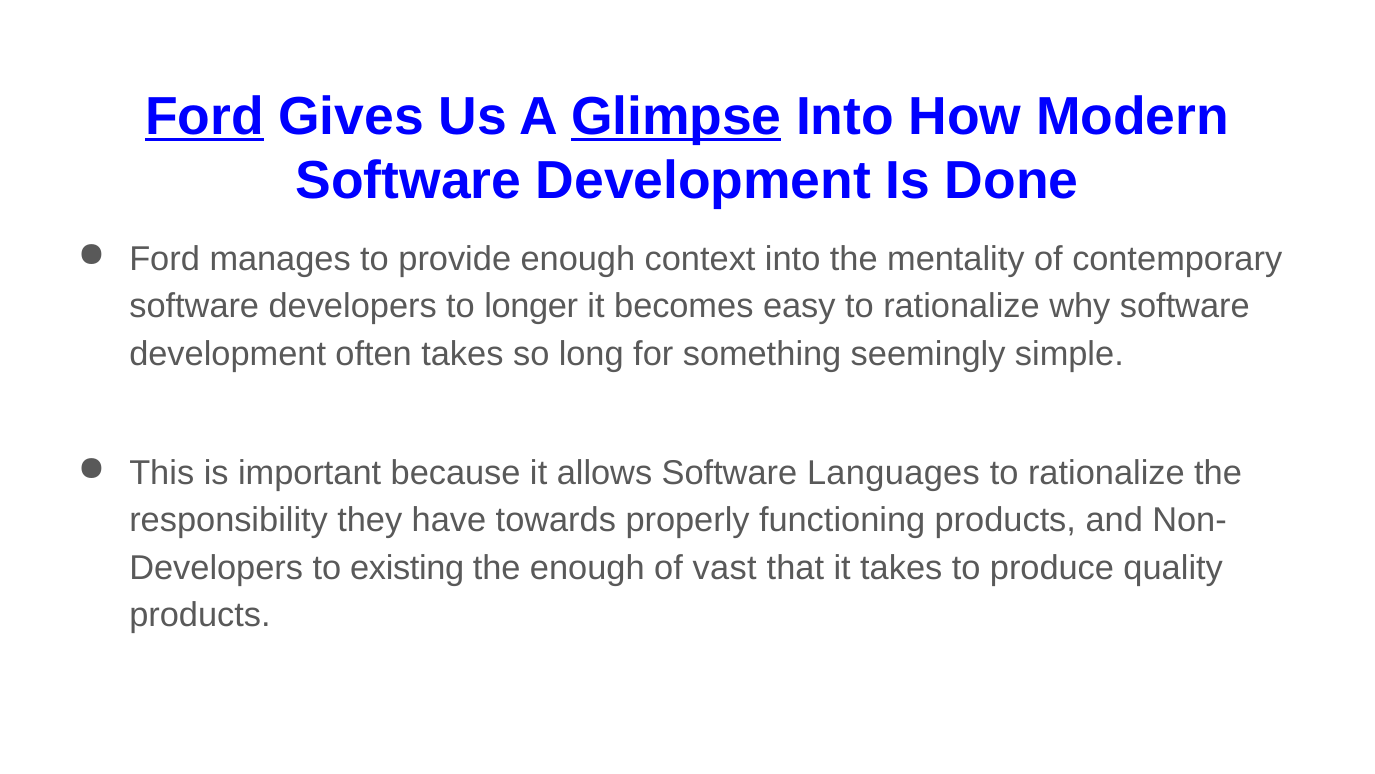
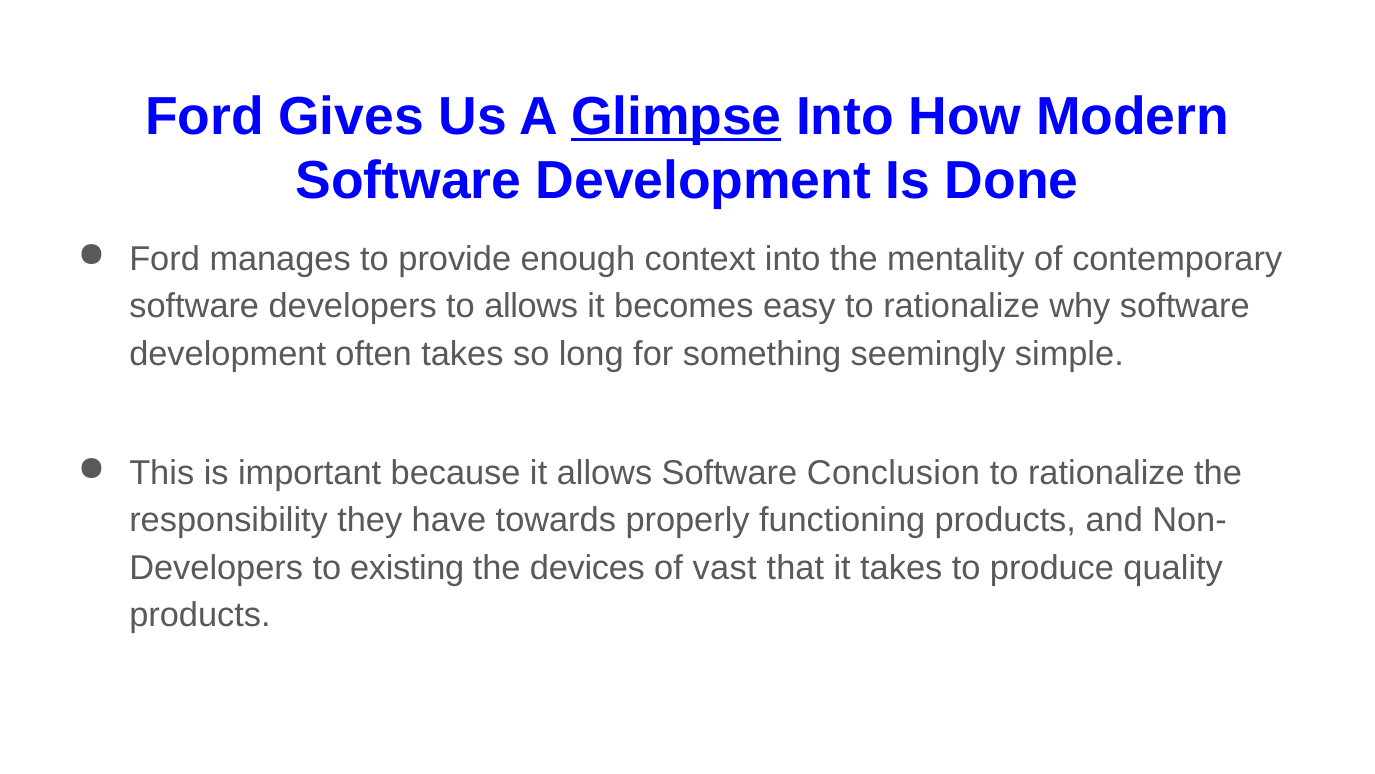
Ford at (204, 116) underline: present -> none
to longer: longer -> allows
Languages: Languages -> Conclusion
the enough: enough -> devices
